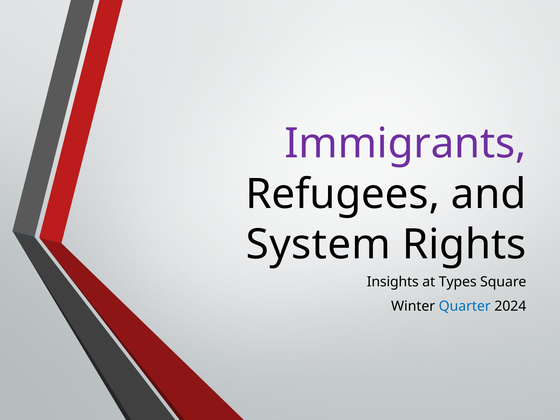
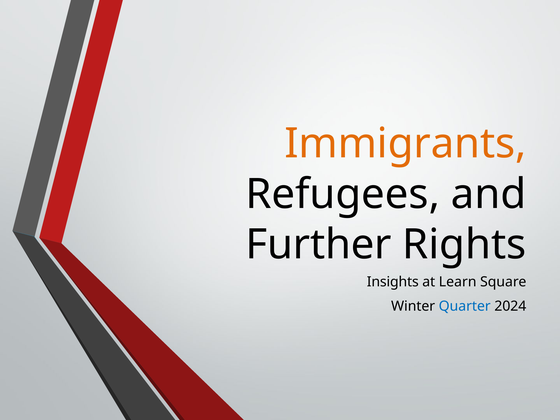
Immigrants colour: purple -> orange
System: System -> Further
Types: Types -> Learn
